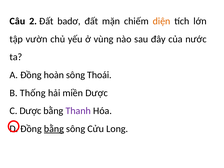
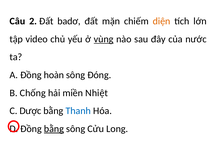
vườn: vườn -> video
vùng underline: none -> present
Thoái: Thoái -> Đóng
Thống: Thống -> Chống
miền Dược: Dược -> Nhiệt
Thanh colour: purple -> blue
